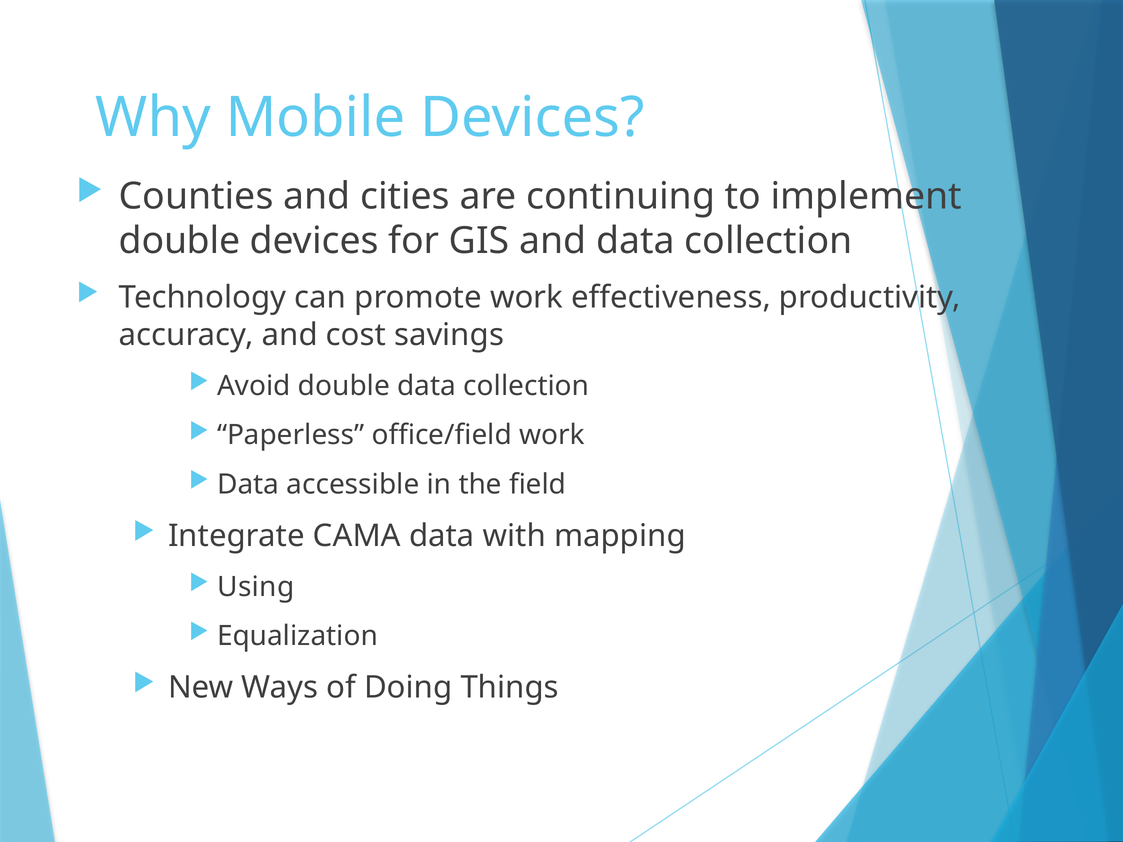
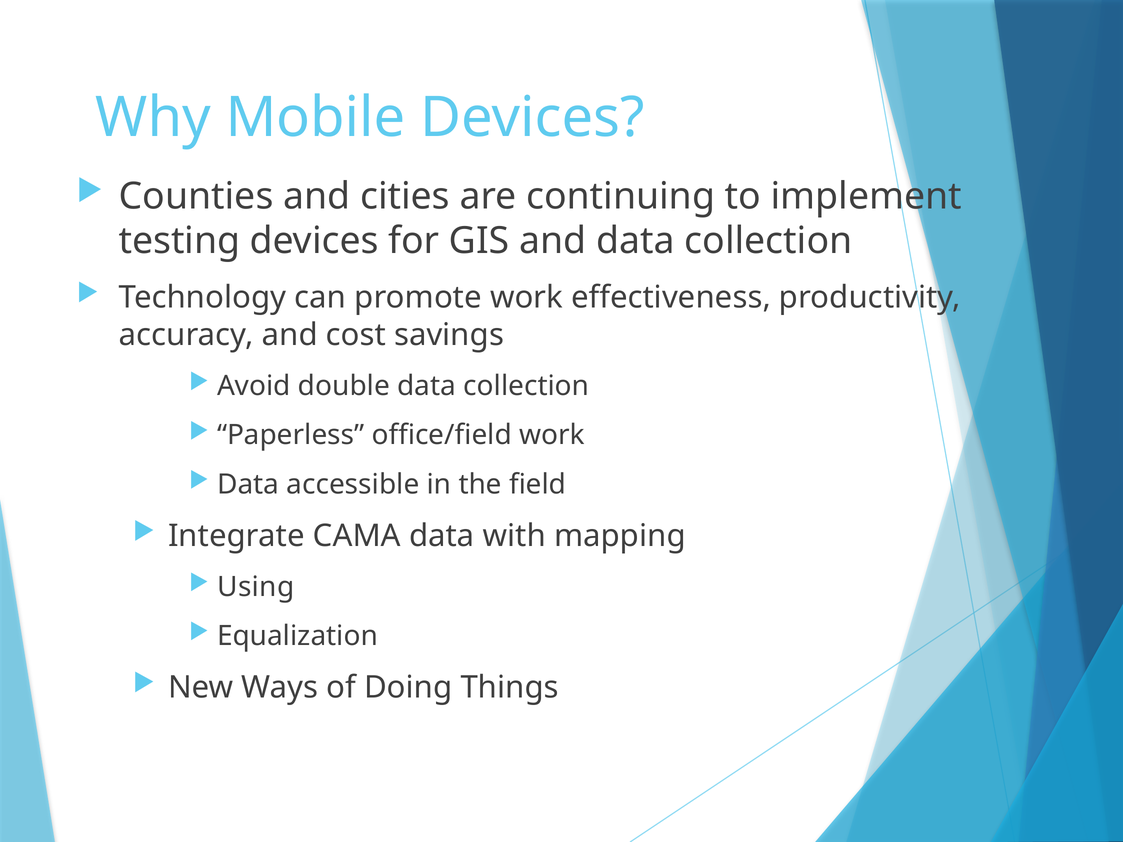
double at (180, 241): double -> testing
